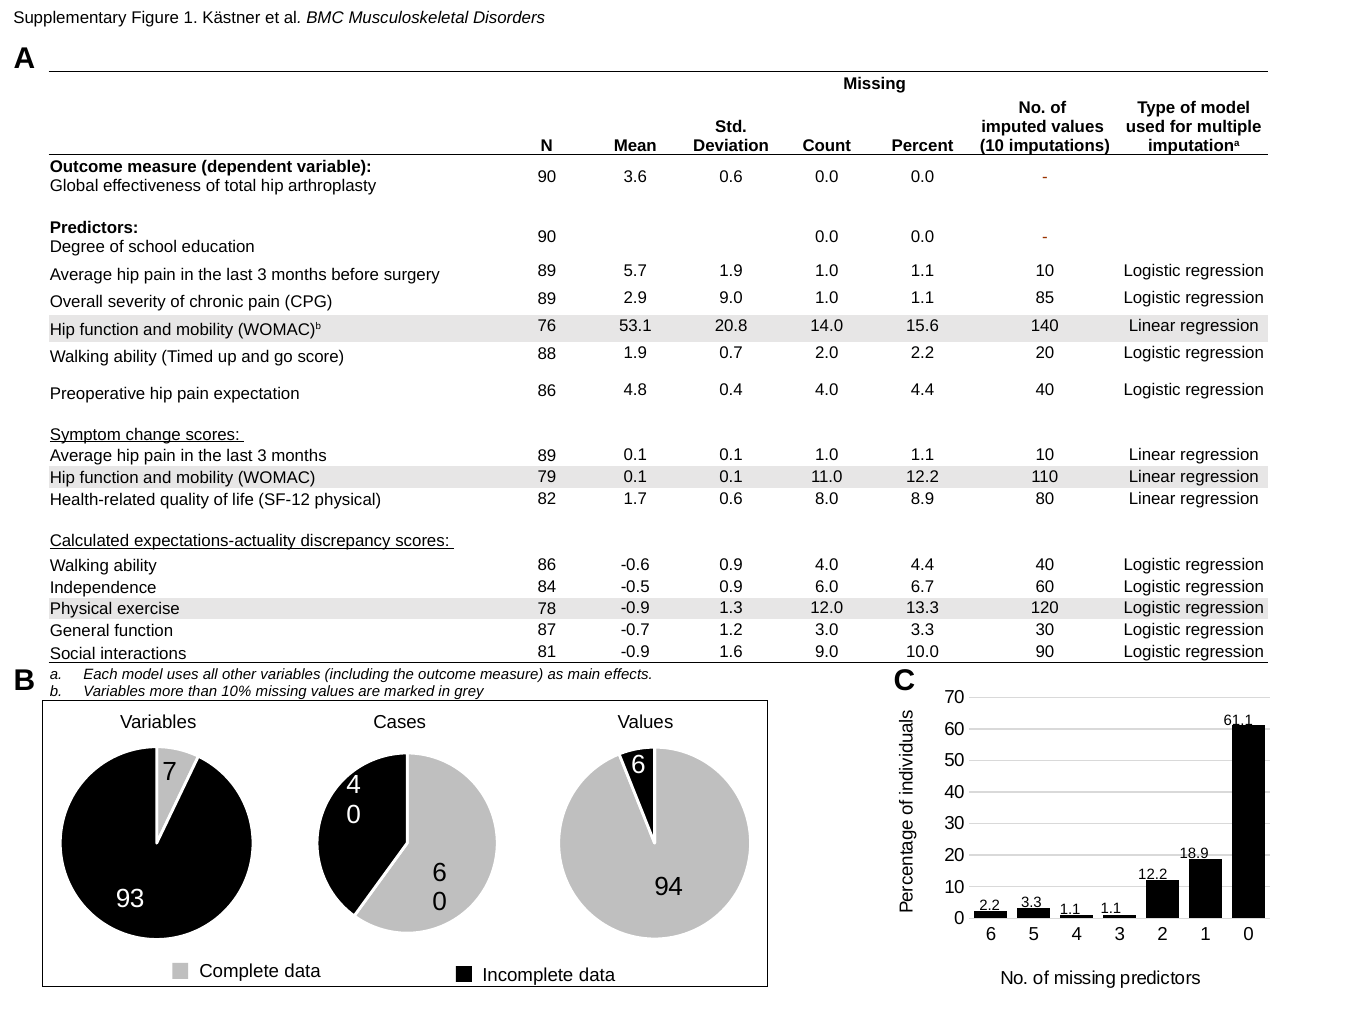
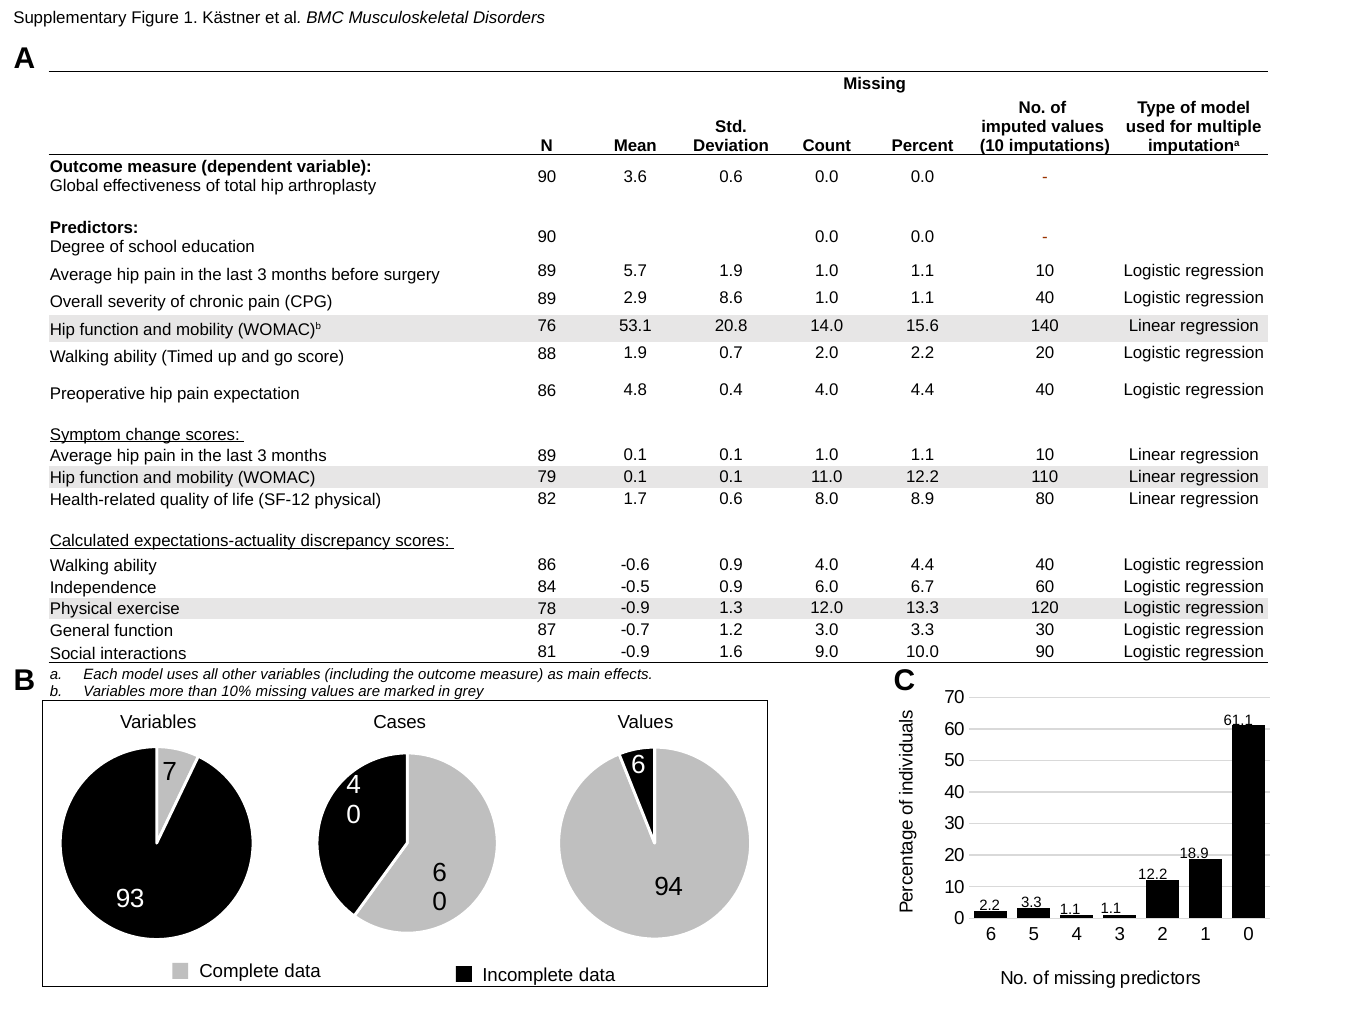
2.9 9.0: 9.0 -> 8.6
1.1 85: 85 -> 40
